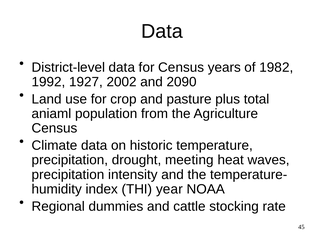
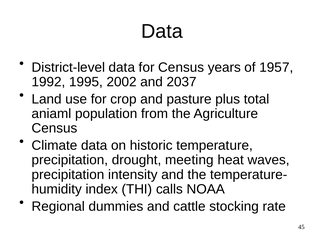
1982: 1982 -> 1957
1927: 1927 -> 1995
2090: 2090 -> 2037
year: year -> calls
